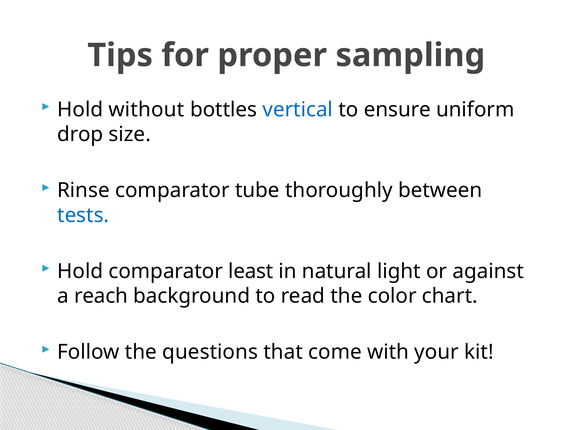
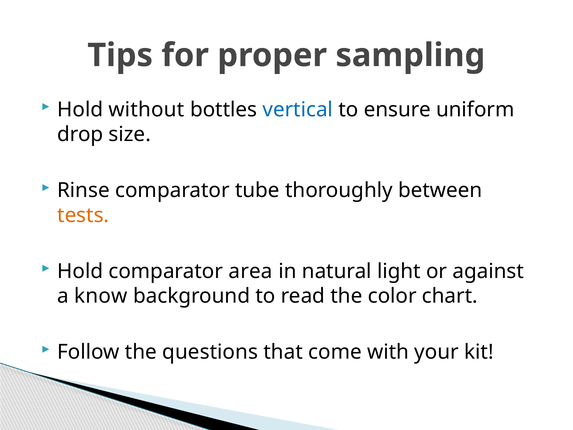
tests colour: blue -> orange
least: least -> area
reach: reach -> know
